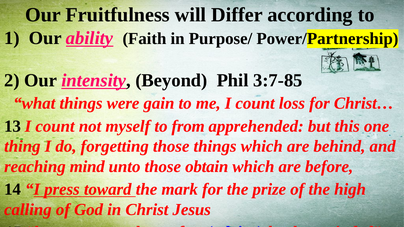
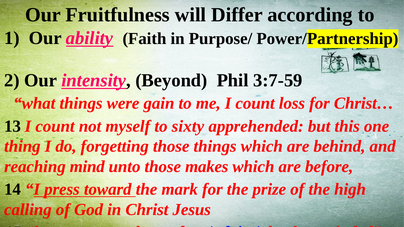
3:7-85: 3:7-85 -> 3:7-59
from: from -> sixty
obtain: obtain -> makes
